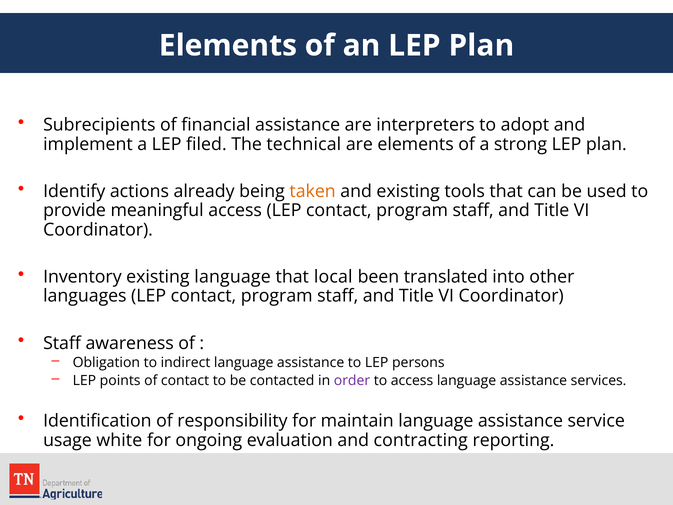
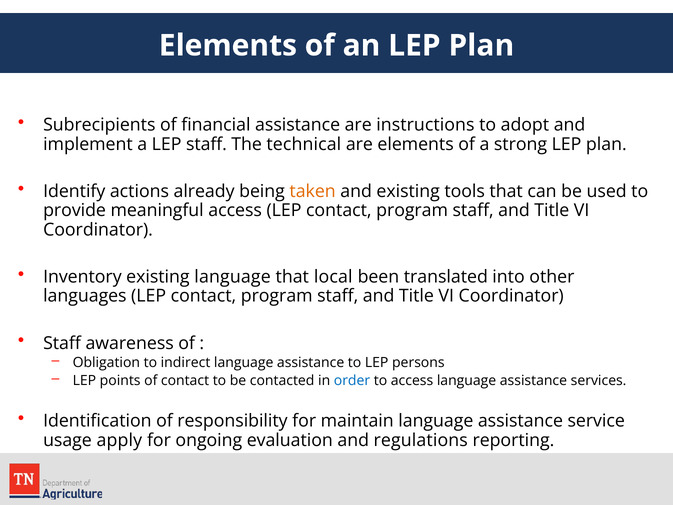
interpreters: interpreters -> instructions
LEP filed: filed -> staff
order colour: purple -> blue
white: white -> apply
contracting: contracting -> regulations
